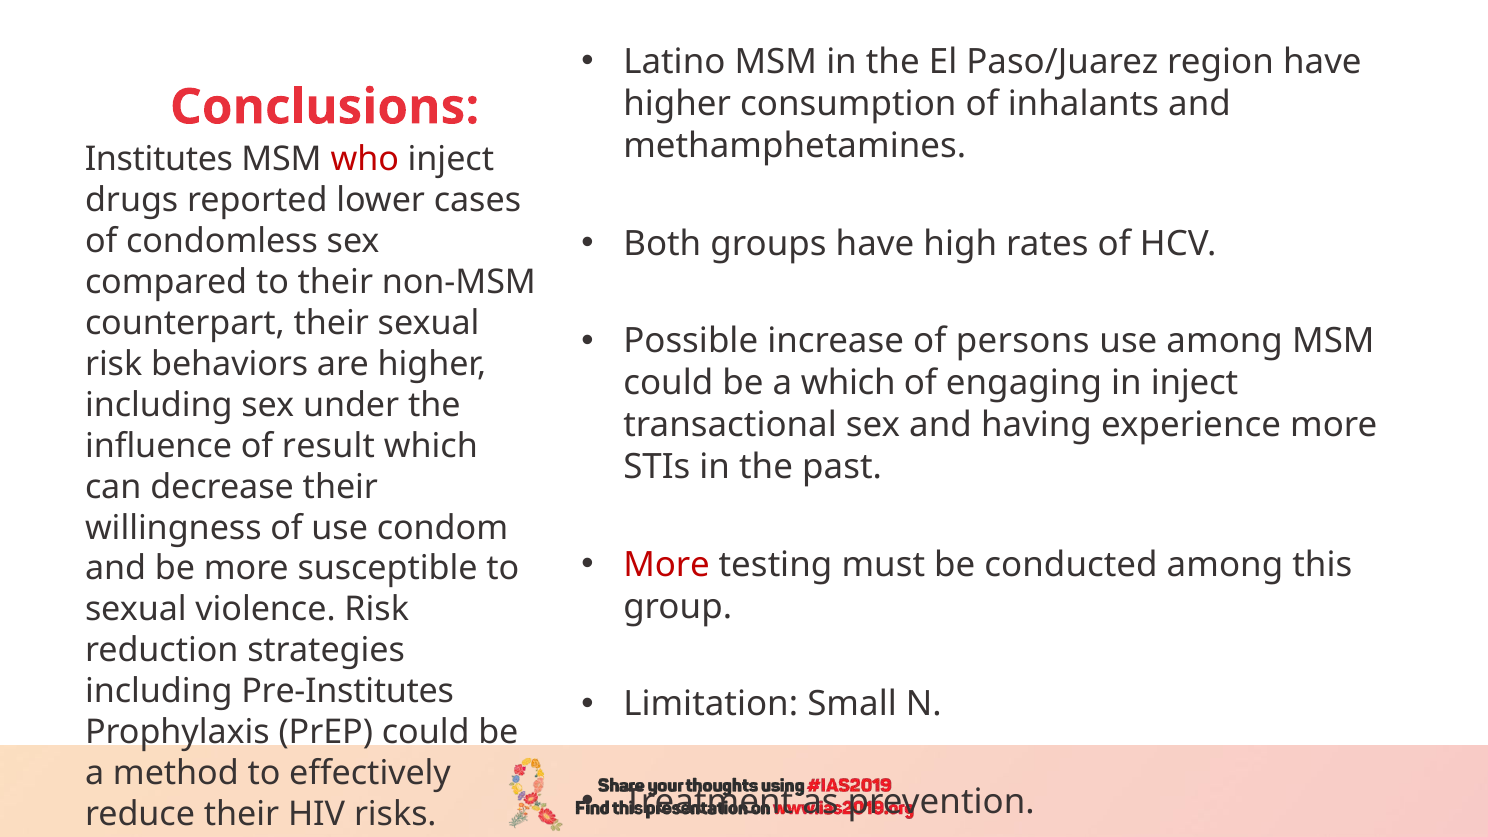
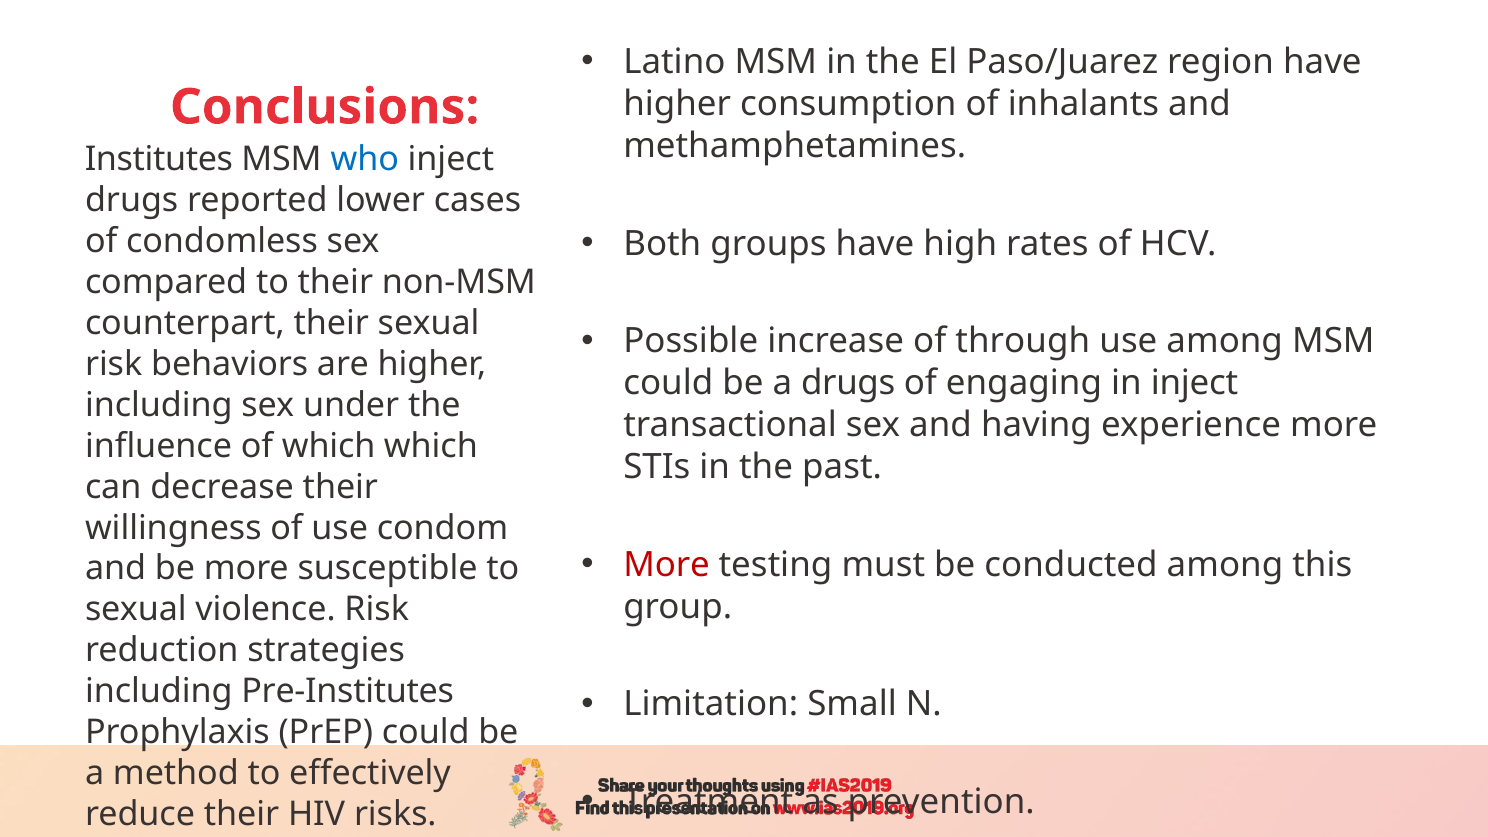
who colour: red -> blue
persons: persons -> through
a which: which -> drugs
of result: result -> which
